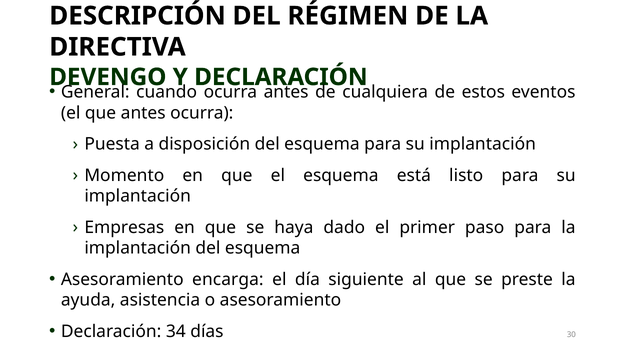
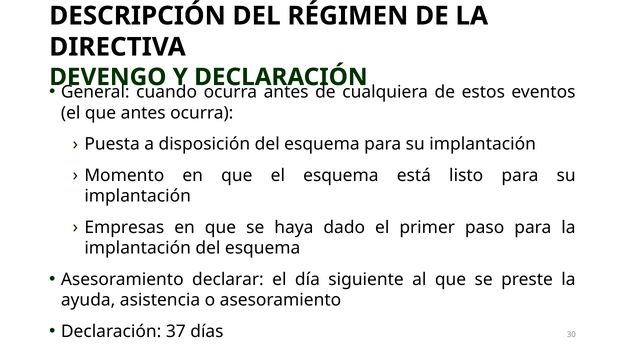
encarga: encarga -> declarar
34: 34 -> 37
